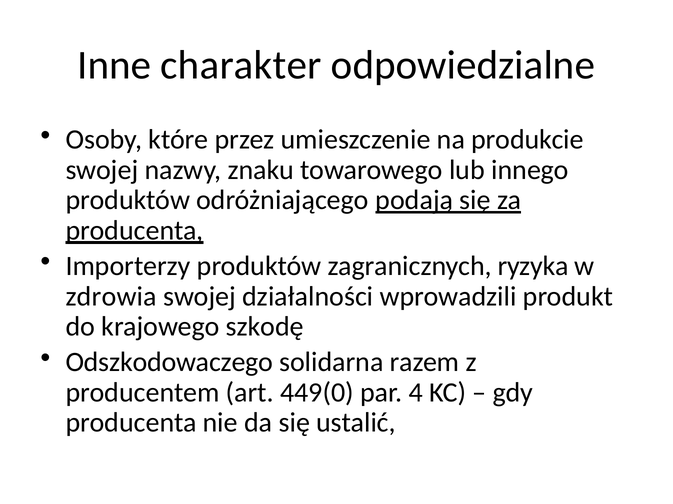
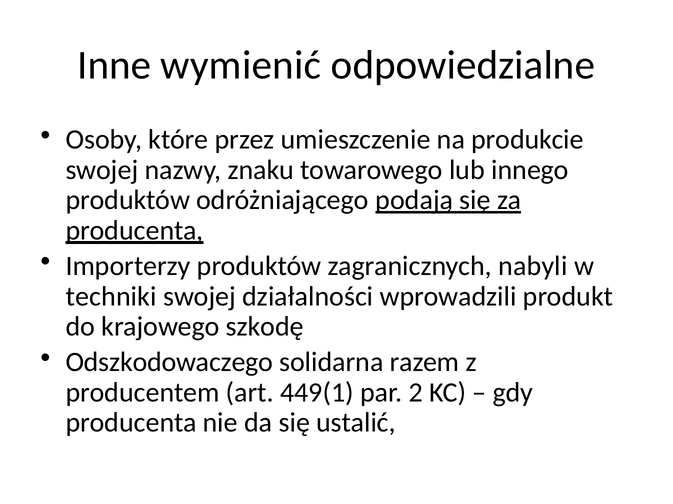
charakter: charakter -> wymienić
ryzyka: ryzyka -> nabyli
zdrowia: zdrowia -> techniki
449(0: 449(0 -> 449(1
4: 4 -> 2
